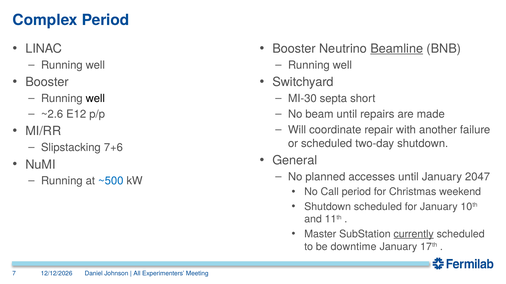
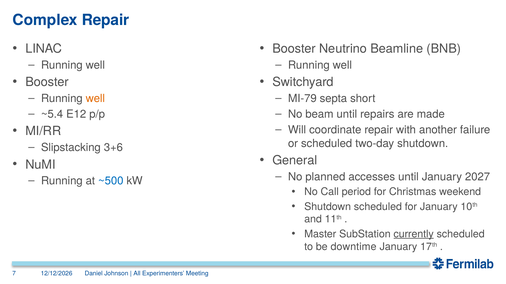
Complex Period: Period -> Repair
Beamline underline: present -> none
well at (95, 99) colour: black -> orange
MI-30: MI-30 -> MI-79
~2.6: ~2.6 -> ~5.4
7+6: 7+6 -> 3+6
2047: 2047 -> 2027
